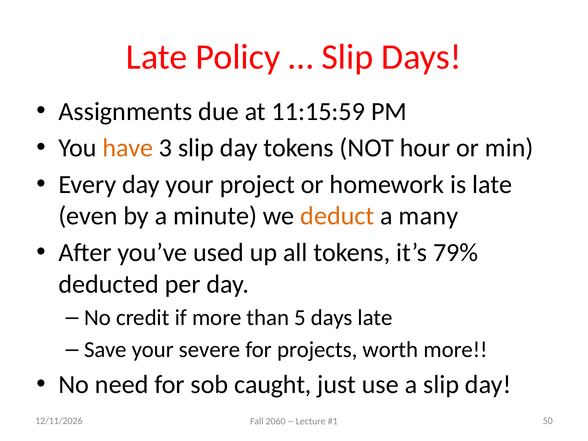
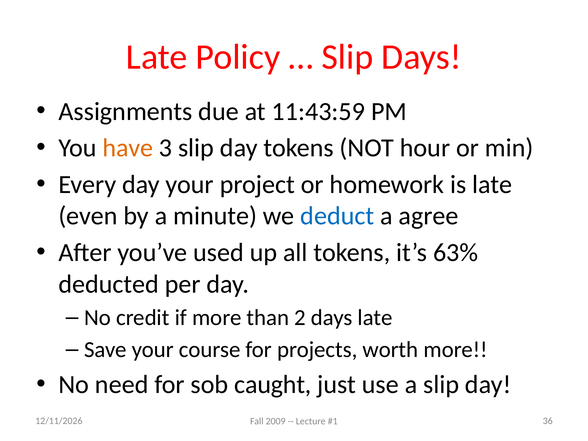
11:15:59: 11:15:59 -> 11:43:59
deduct colour: orange -> blue
many: many -> agree
79%: 79% -> 63%
5: 5 -> 2
severe: severe -> course
50: 50 -> 36
2060: 2060 -> 2009
